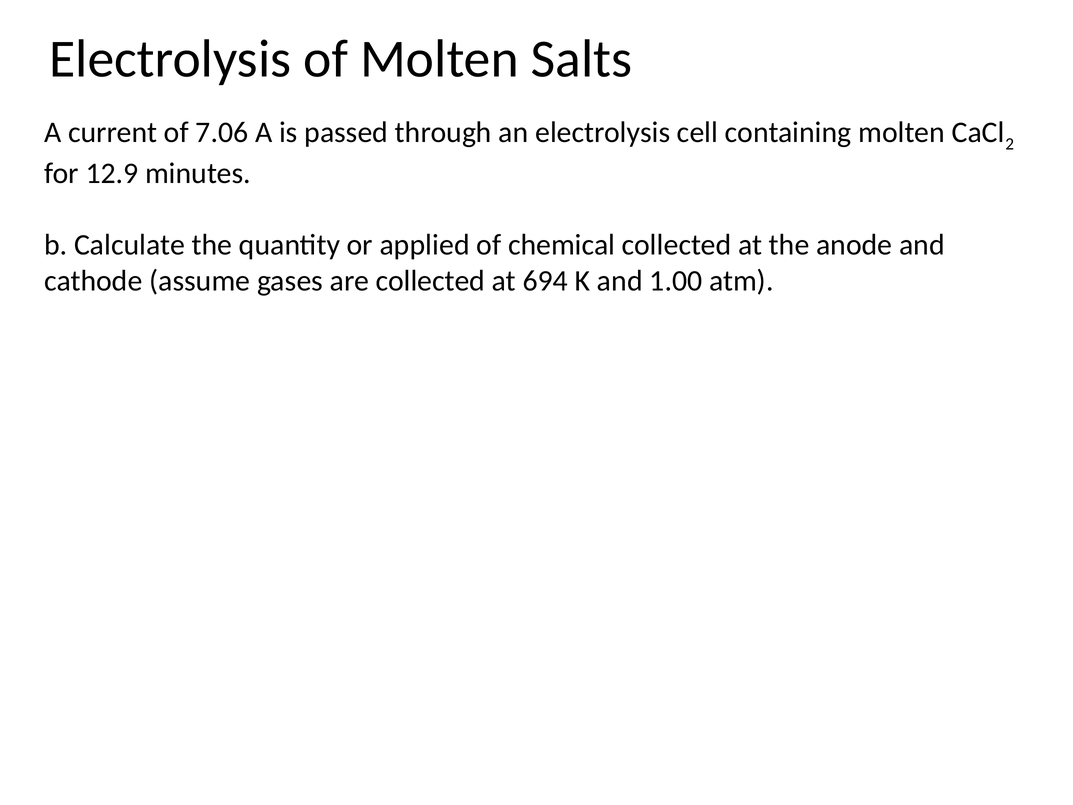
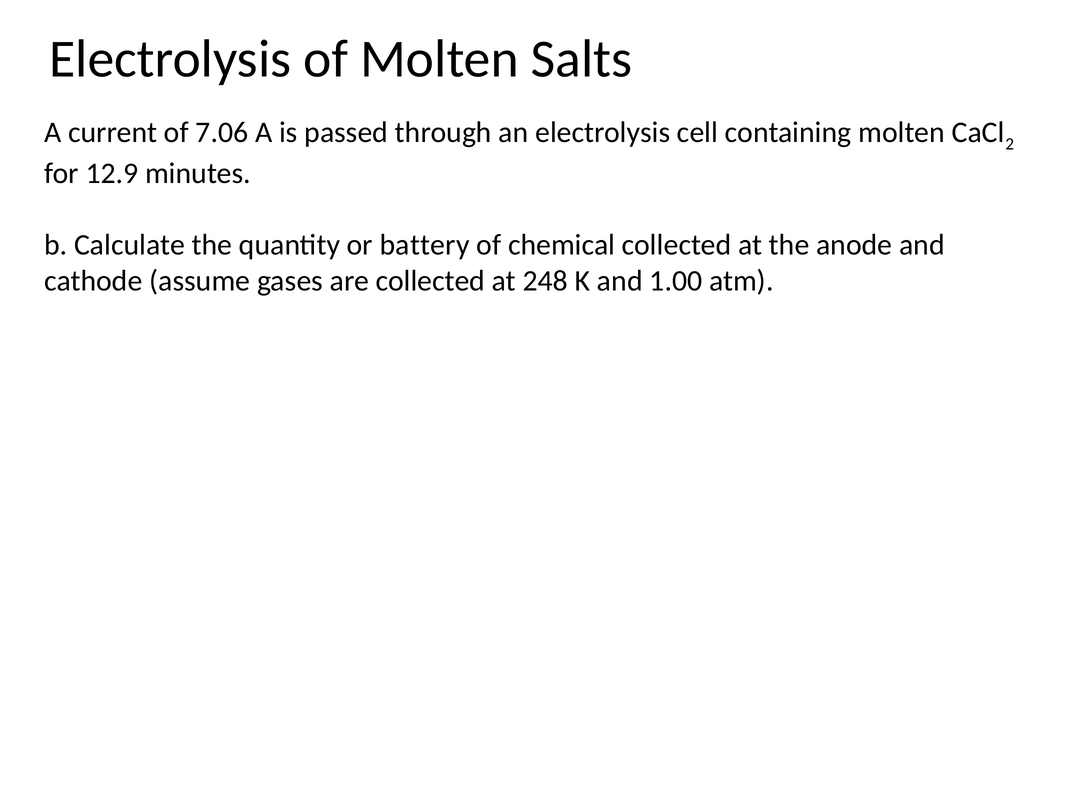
applied: applied -> battery
694: 694 -> 248
